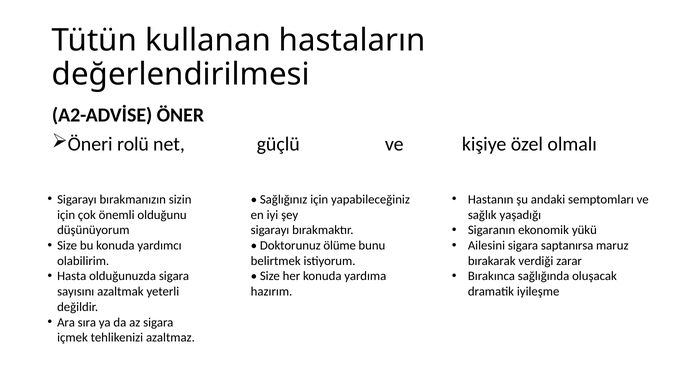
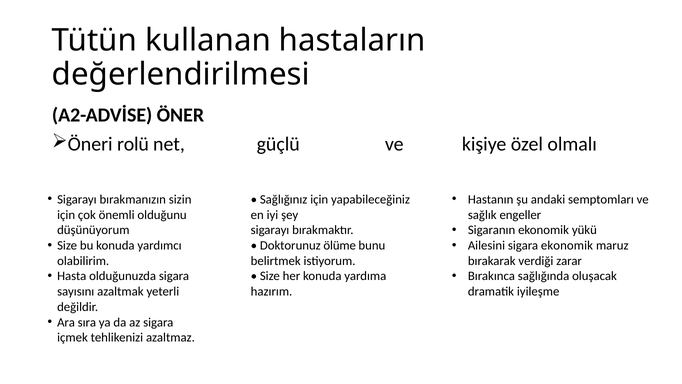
yaşadığı: yaşadığı -> engeller
sigara saptanırsa: saptanırsa -> ekonomik
